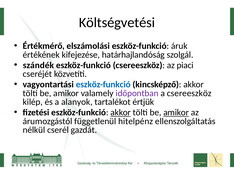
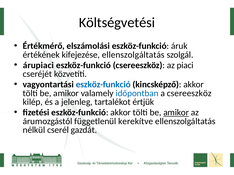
kifejezése határhajlandóság: határhajlandóság -> ellenszolgáltatás
szándék: szándék -> árupiaci
időpontban colour: purple -> blue
alanyok: alanyok -> jelenleg
akkor at (121, 113) underline: present -> none
hitelpénz: hitelpénz -> kerekítve
